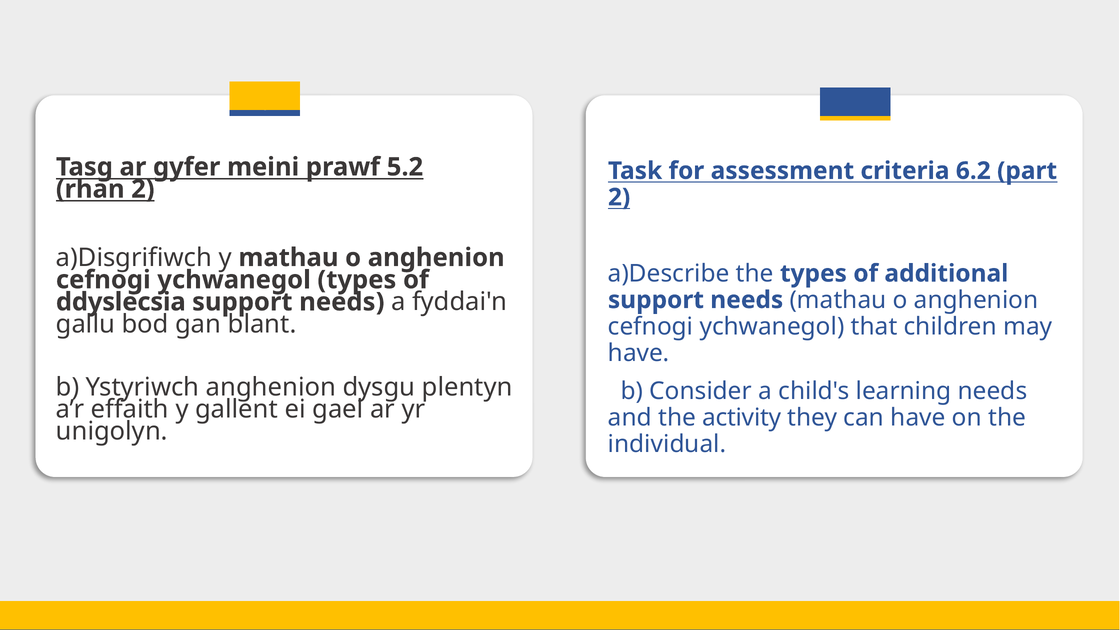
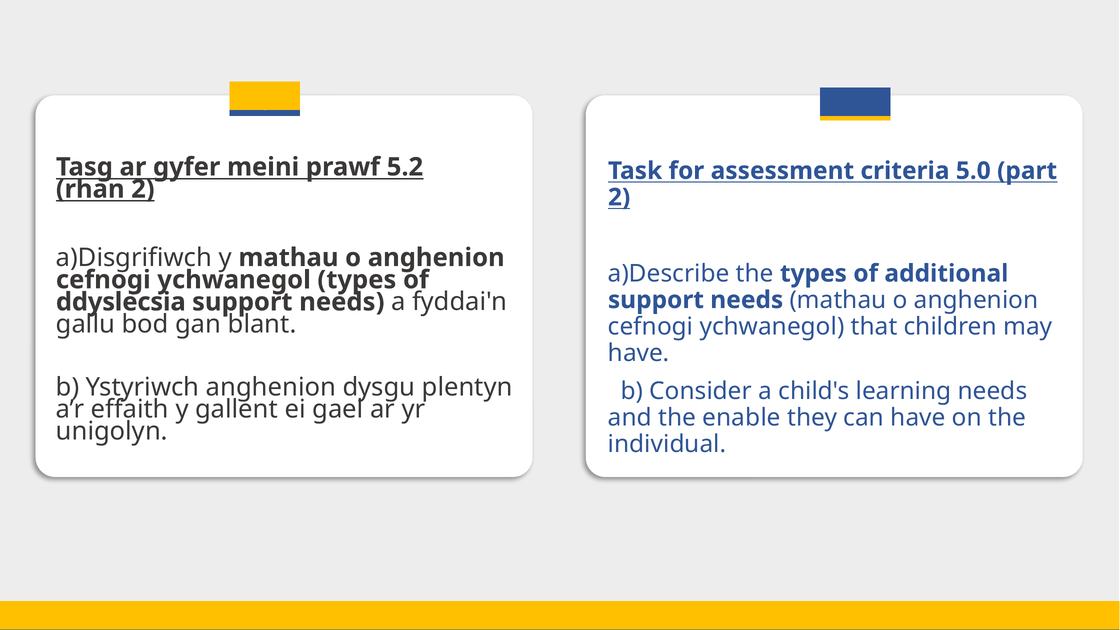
6.2: 6.2 -> 5.0
activity: activity -> enable
